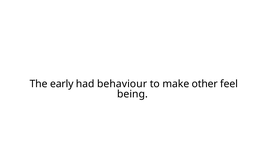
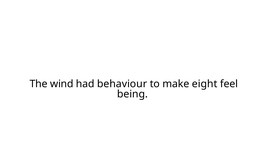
early: early -> wind
other: other -> eight
